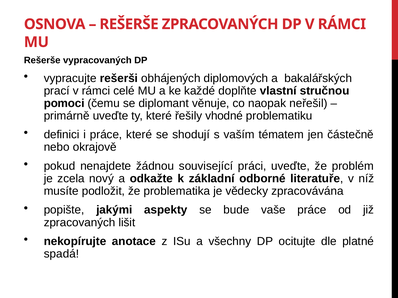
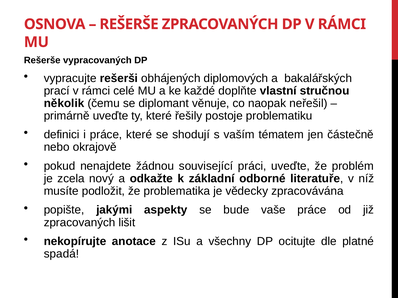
pomoci: pomoci -> několik
vhodné: vhodné -> postoje
